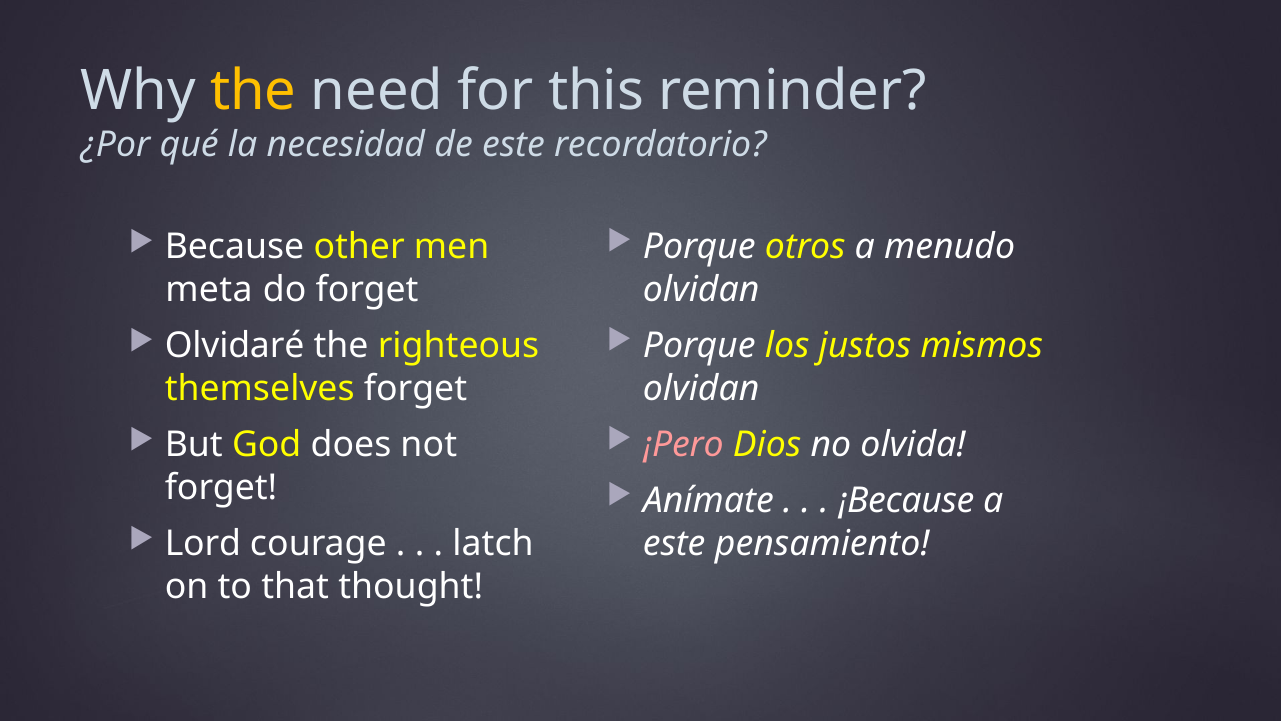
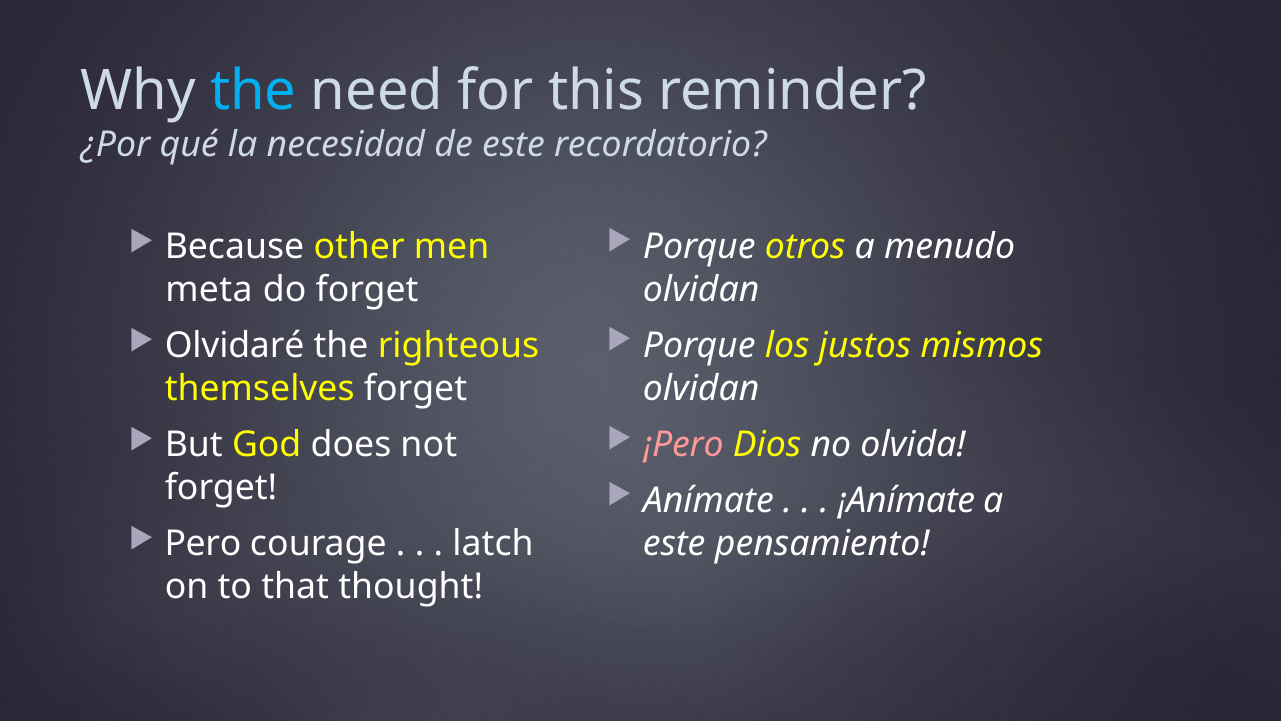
the at (253, 91) colour: yellow -> light blue
¡Because: ¡Because -> ¡Anímate
Lord: Lord -> Pero
